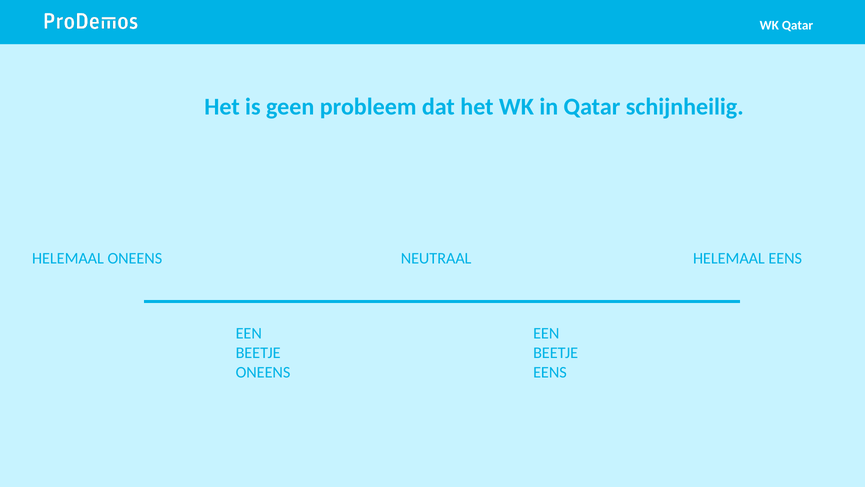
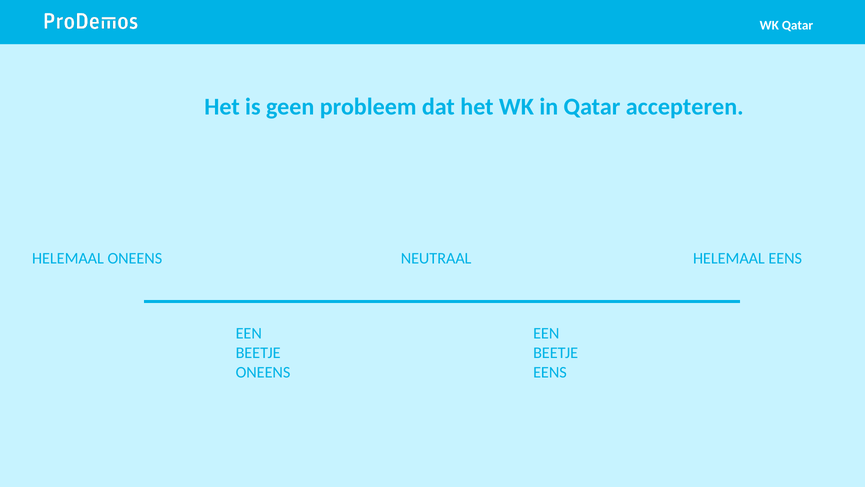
schijnheilig: schijnheilig -> accepteren
